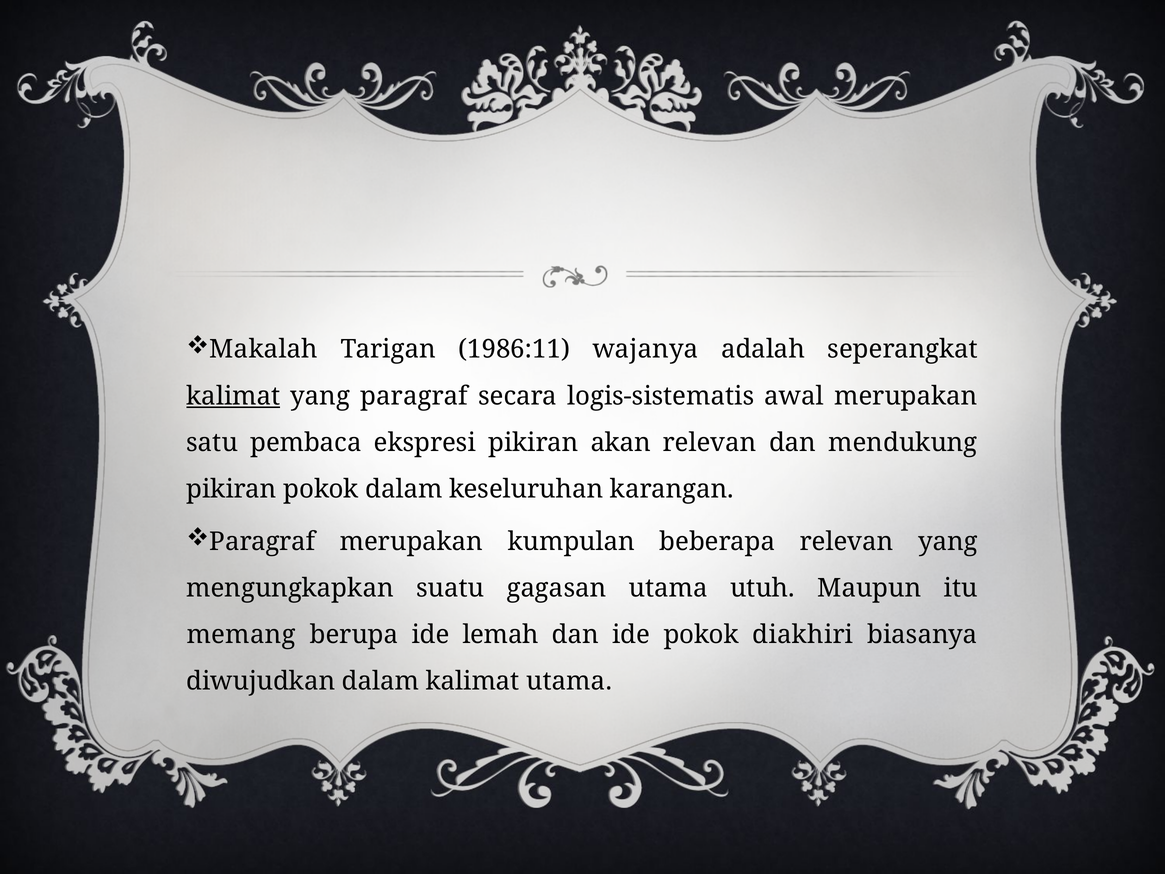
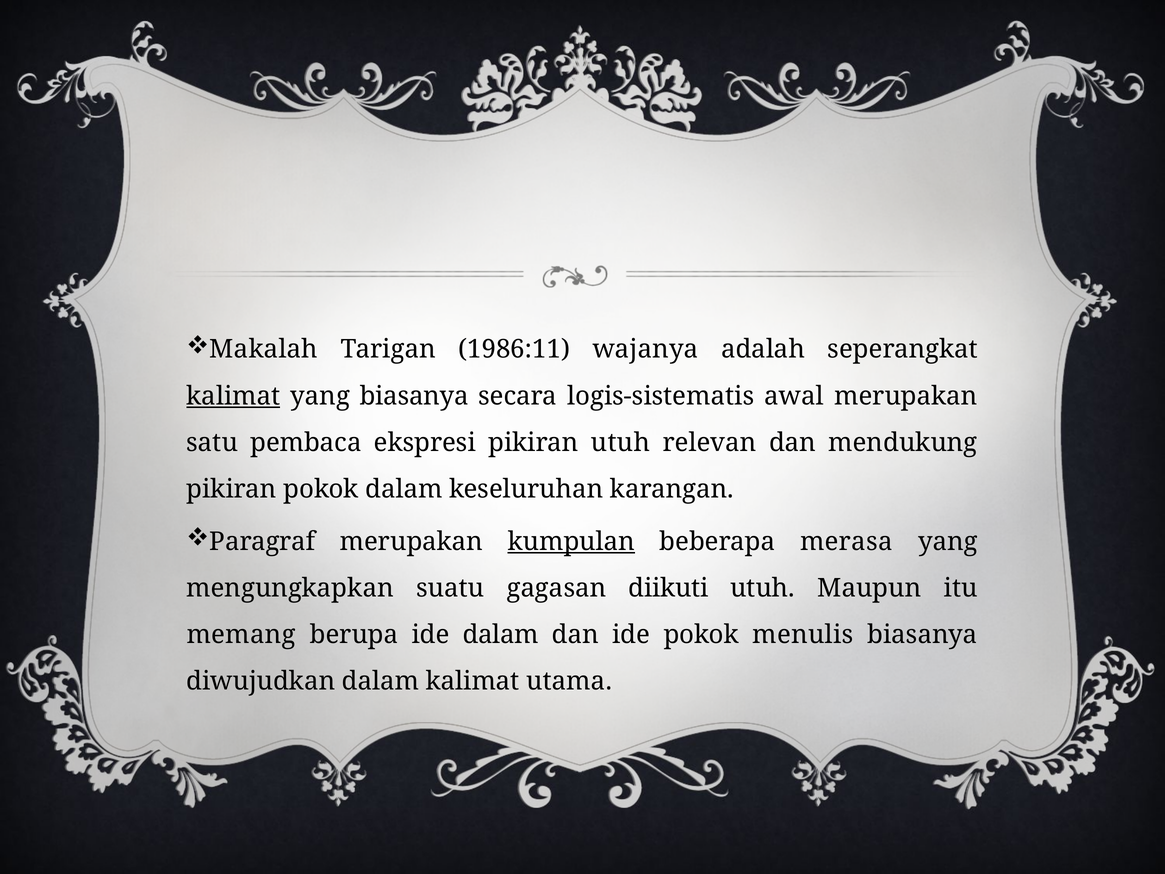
yang paragraf: paragraf -> biasanya
pikiran akan: akan -> utuh
kumpulan underline: none -> present
beberapa relevan: relevan -> merasa
gagasan utama: utama -> diikuti
ide lemah: lemah -> dalam
diakhiri: diakhiri -> menulis
